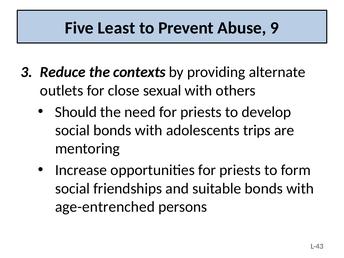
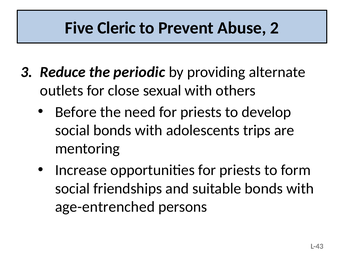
Least: Least -> Cleric
9: 9 -> 2
contexts: contexts -> periodic
Should: Should -> Before
